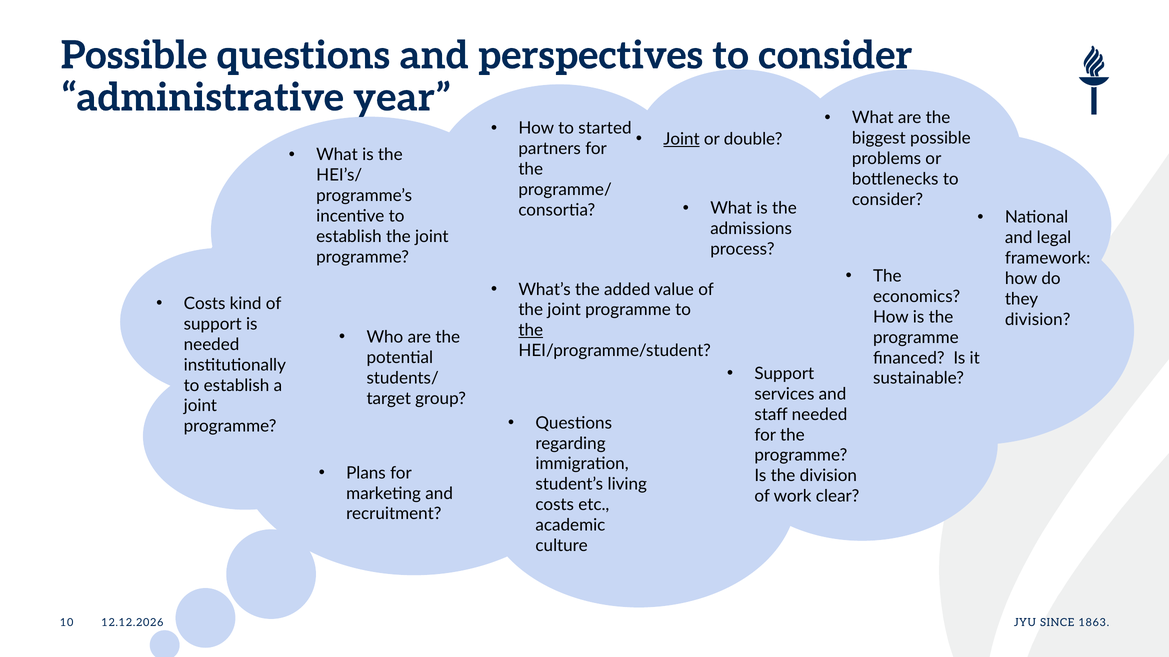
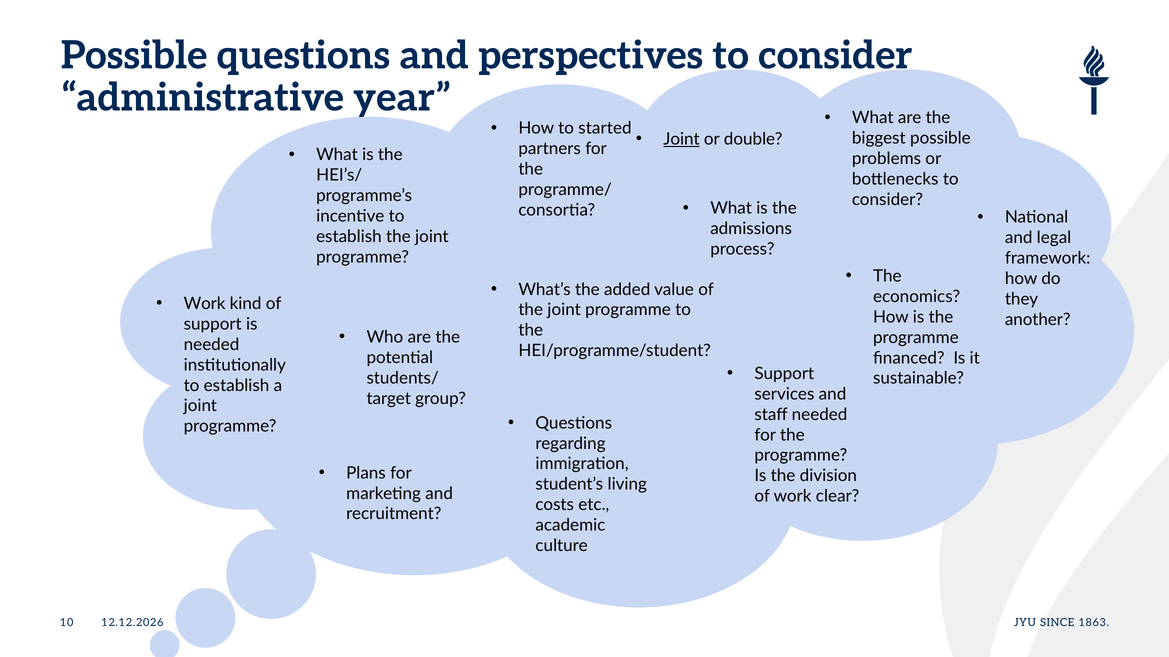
Costs at (205, 304): Costs -> Work
division at (1038, 320): division -> another
the at (531, 331) underline: present -> none
